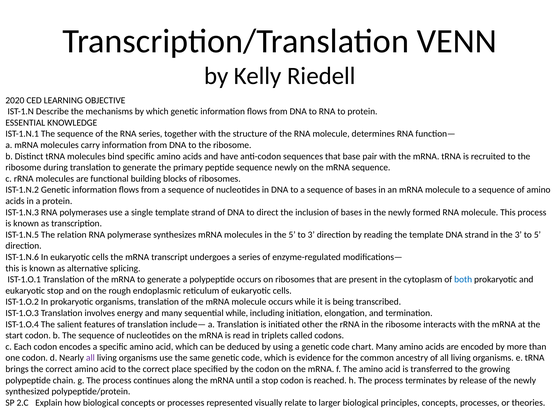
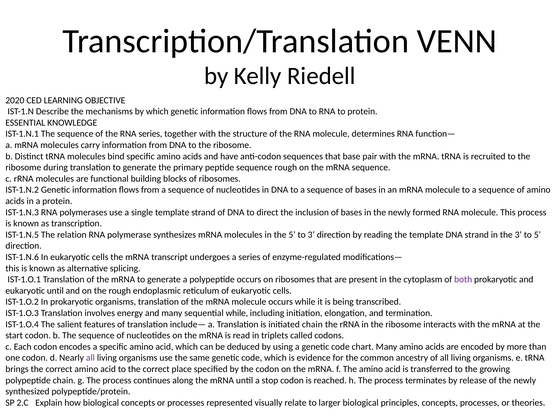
sequence newly: newly -> rough
both colour: blue -> purple
eukaryotic stop: stop -> until
initiated other: other -> chain
